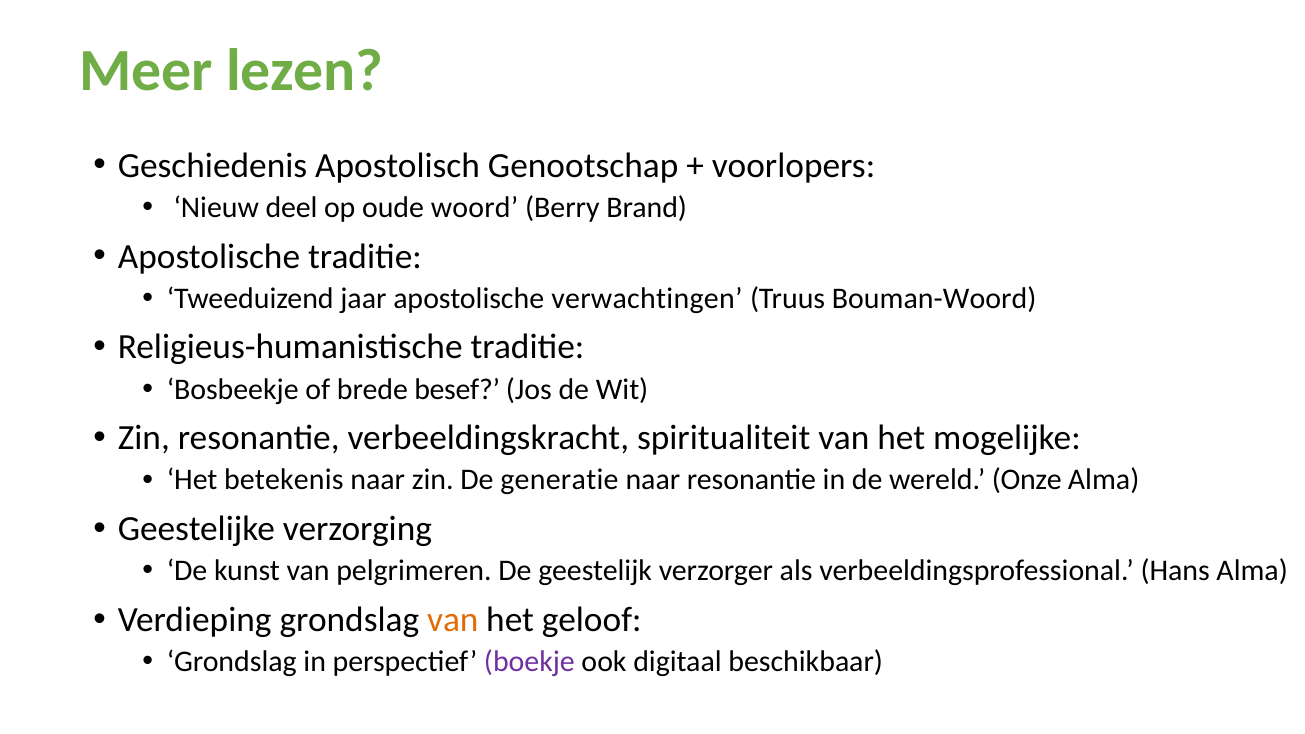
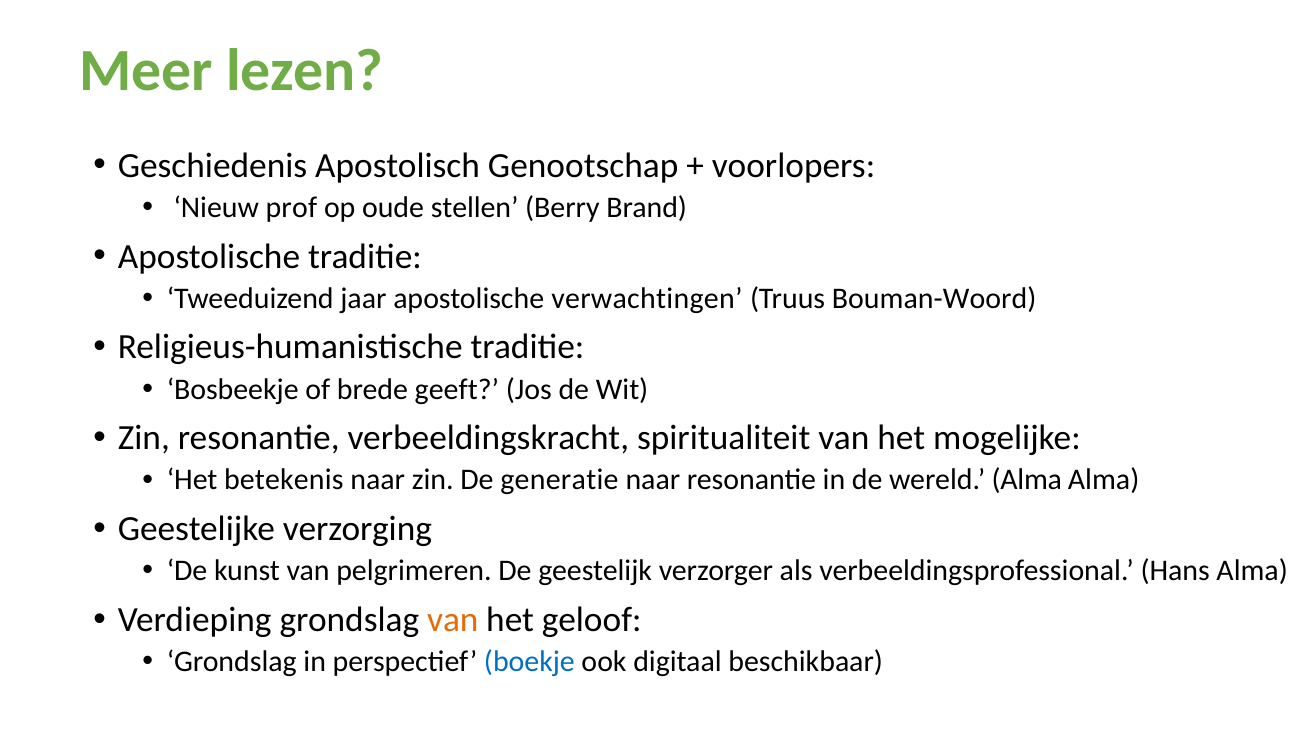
deel: deel -> prof
woord: woord -> stellen
besef: besef -> geeft
wereld Onze: Onze -> Alma
boekje colour: purple -> blue
